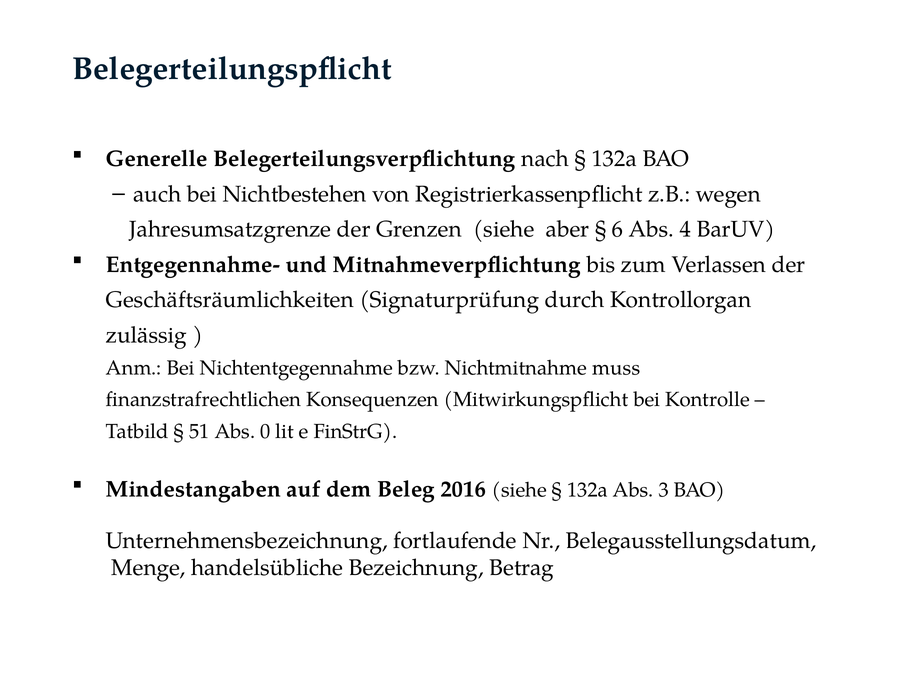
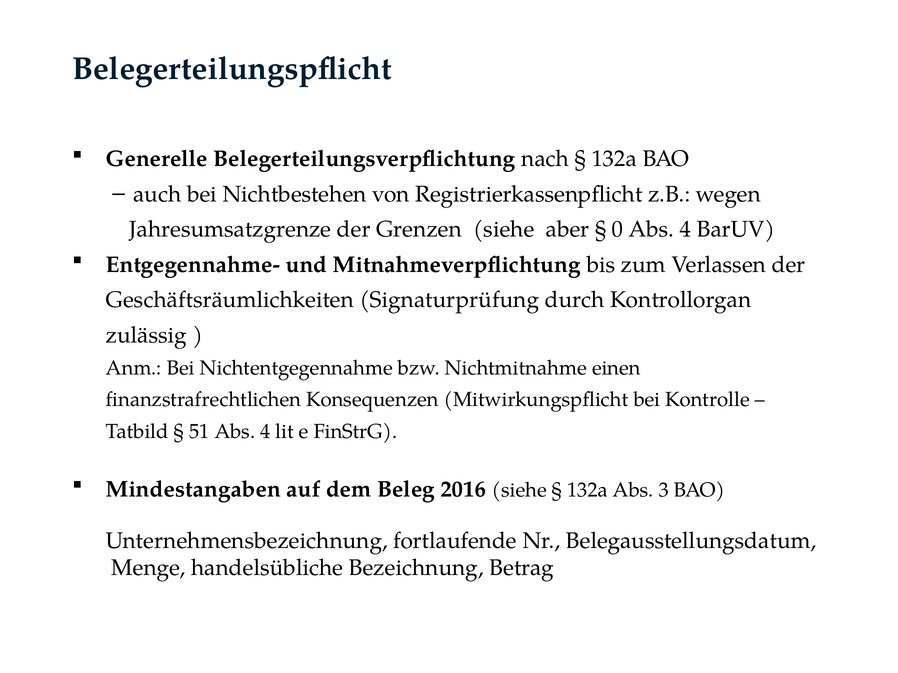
6: 6 -> 0
muss: muss -> einen
51 Abs 0: 0 -> 4
